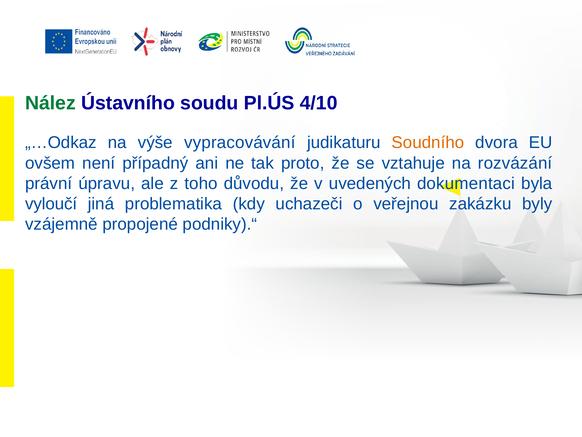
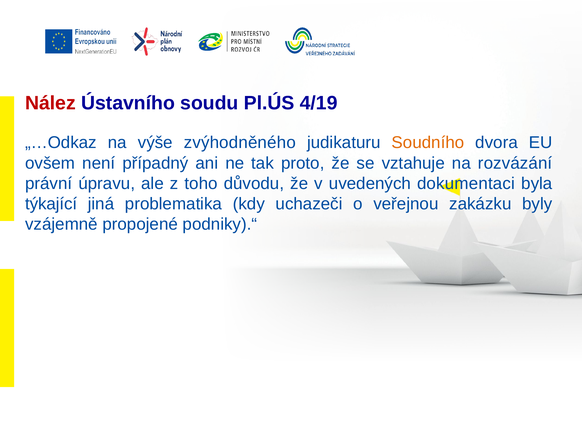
Nález colour: green -> red
4/10: 4/10 -> 4/19
vypracovávání: vypracovávání -> zvýhodněného
vyloučí: vyloučí -> týkající
